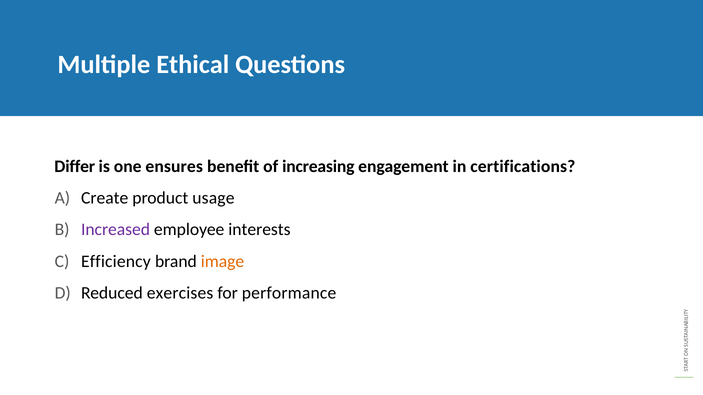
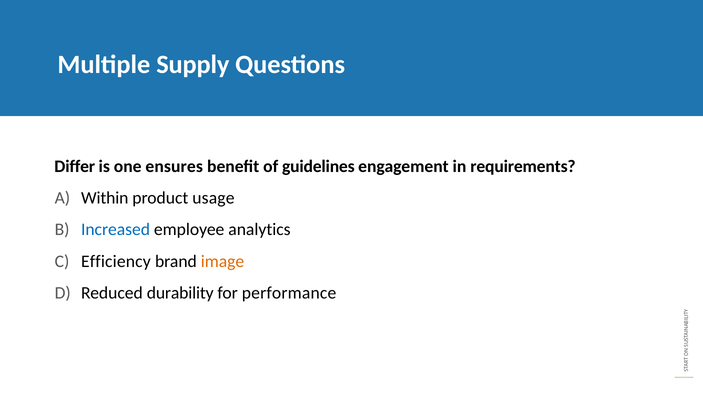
Ethical: Ethical -> Supply
increasing: increasing -> guidelines
certifications: certifications -> requirements
Create: Create -> Within
Increased colour: purple -> blue
interests: interests -> analytics
exercises: exercises -> durability
